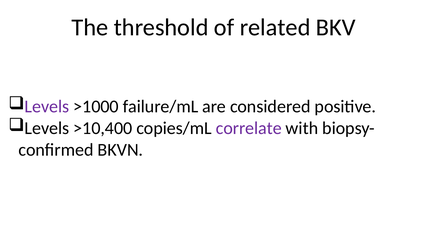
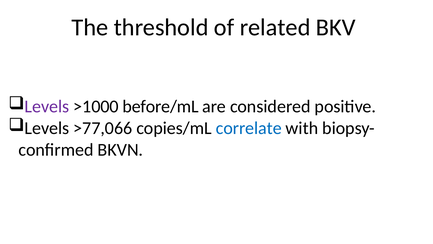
failure/mL: failure/mL -> before/mL
>10,400: >10,400 -> >77,066
correlate colour: purple -> blue
